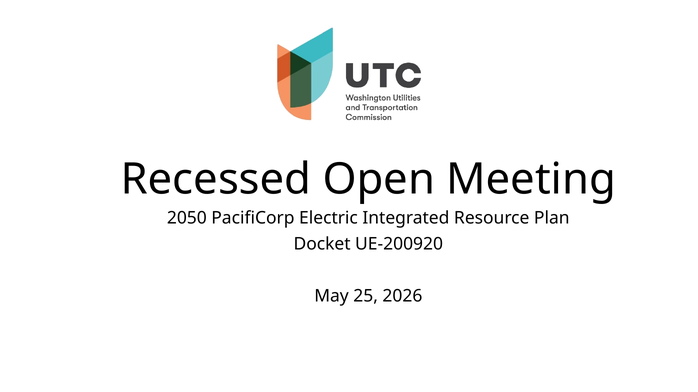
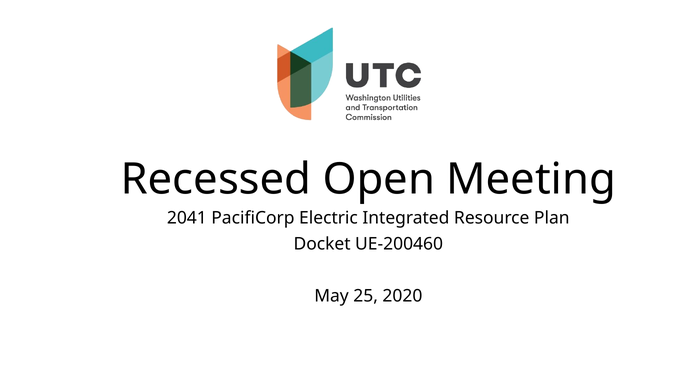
2050: 2050 -> 2041
UE-200920: UE-200920 -> UE-200460
2026: 2026 -> 2020
